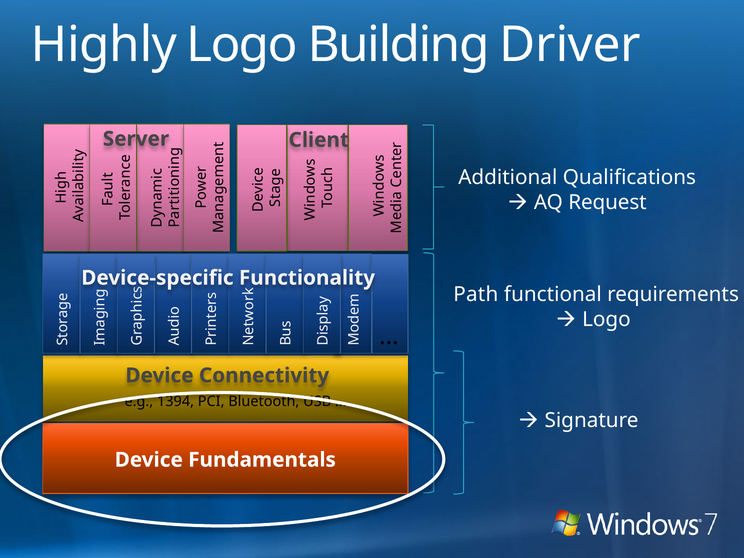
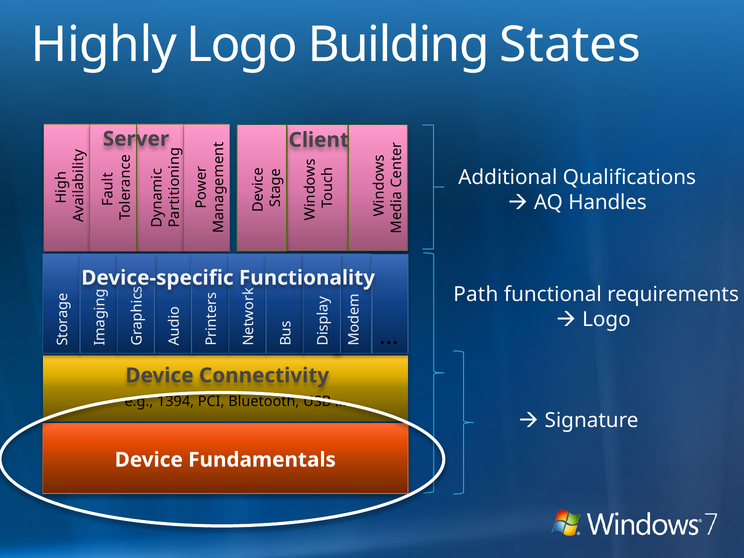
Driver: Driver -> States
Request: Request -> Handles
